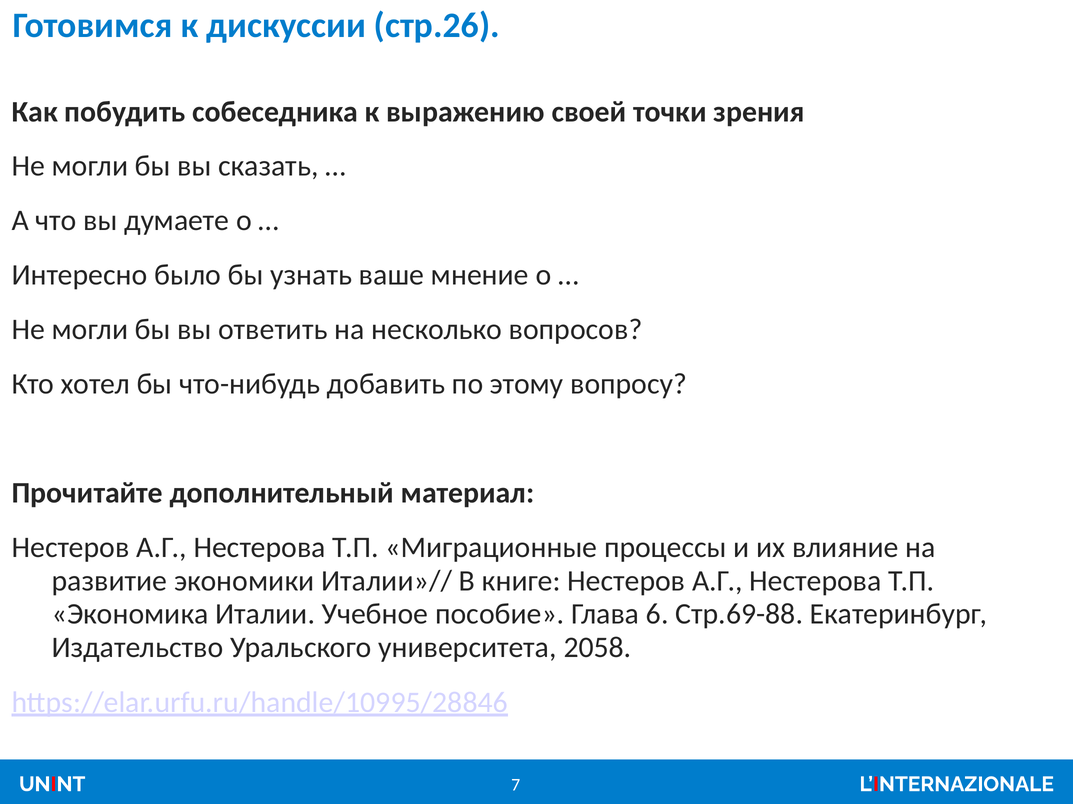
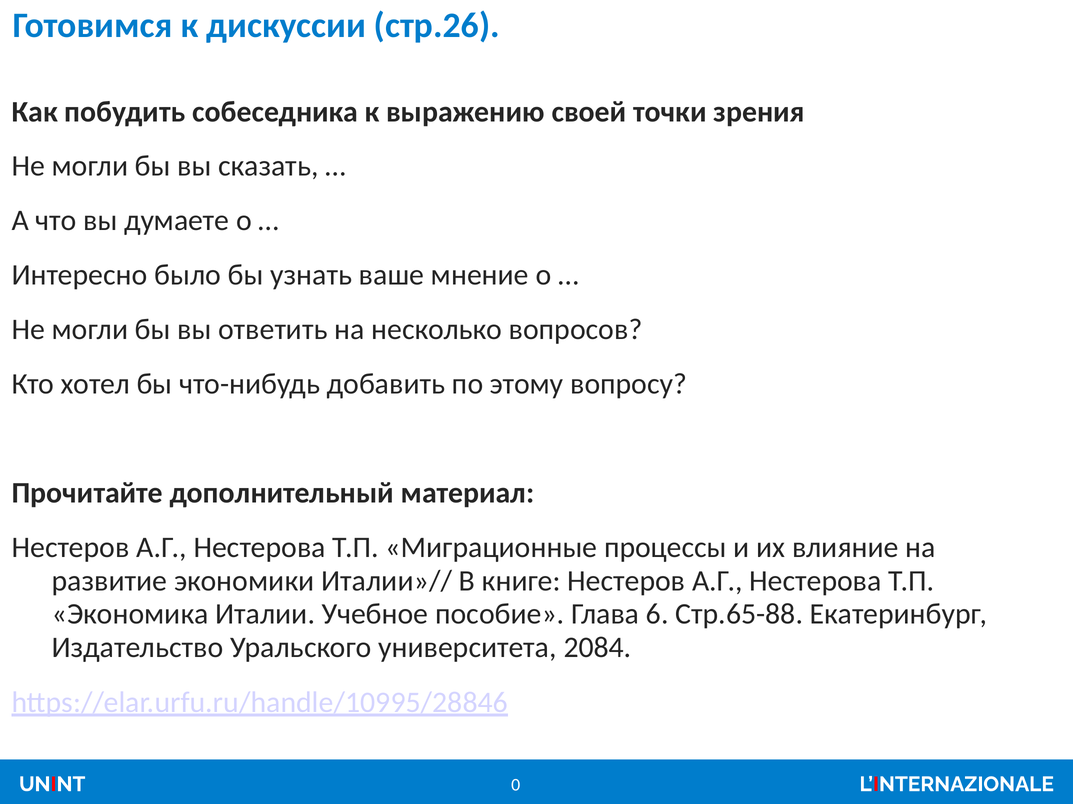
Стр.69-88: Стр.69-88 -> Стр.65-88
2058: 2058 -> 2084
7: 7 -> 0
